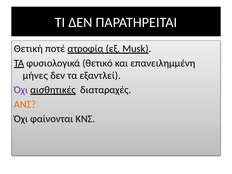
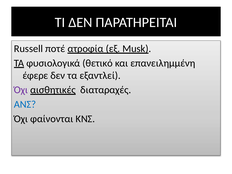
Θετική: Θετική -> Russell
μήνες: μήνες -> έφερε
ΑΝΣ colour: orange -> blue
